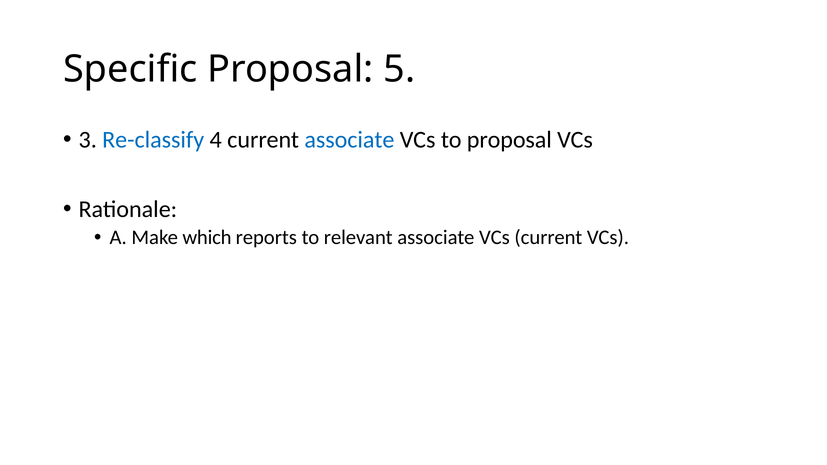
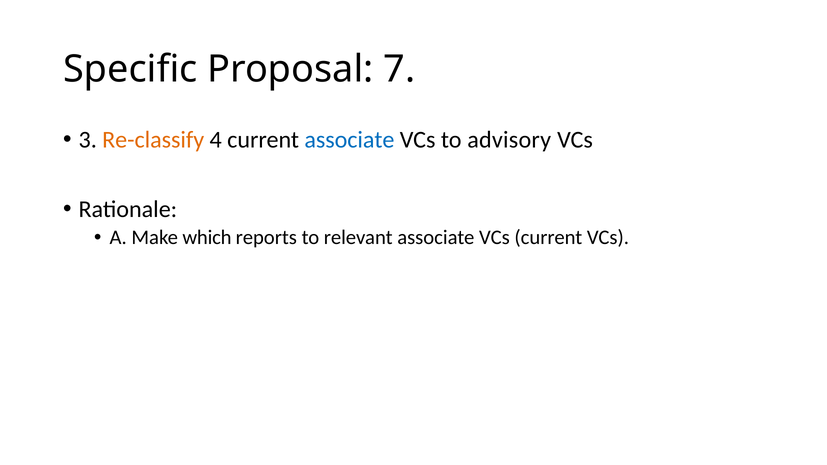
5: 5 -> 7
Re-classify colour: blue -> orange
to proposal: proposal -> advisory
